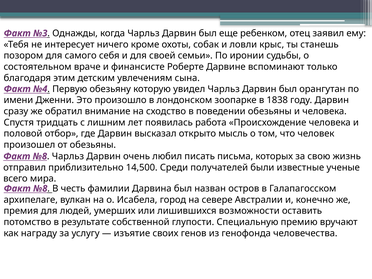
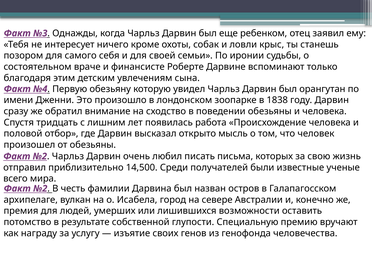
№8 at (40, 156): №8 -> №2
№8 at (40, 189): №8 -> №2
